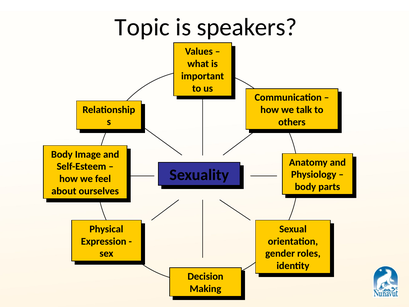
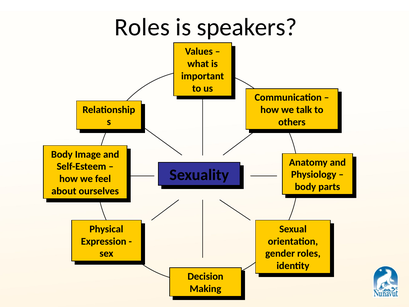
Topic at (142, 27): Topic -> Roles
